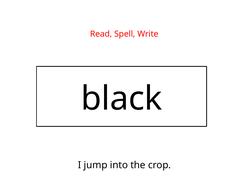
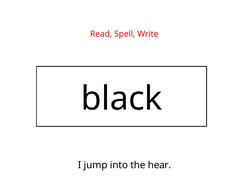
crop: crop -> hear
